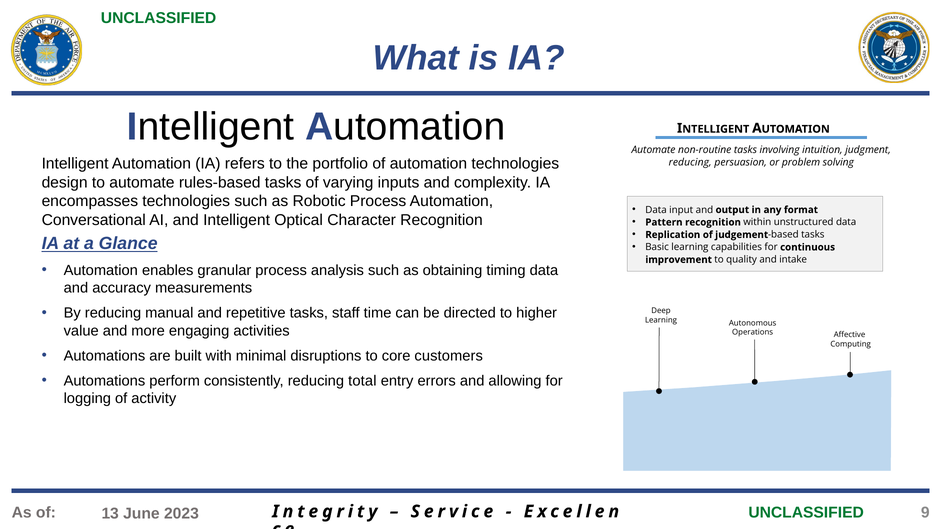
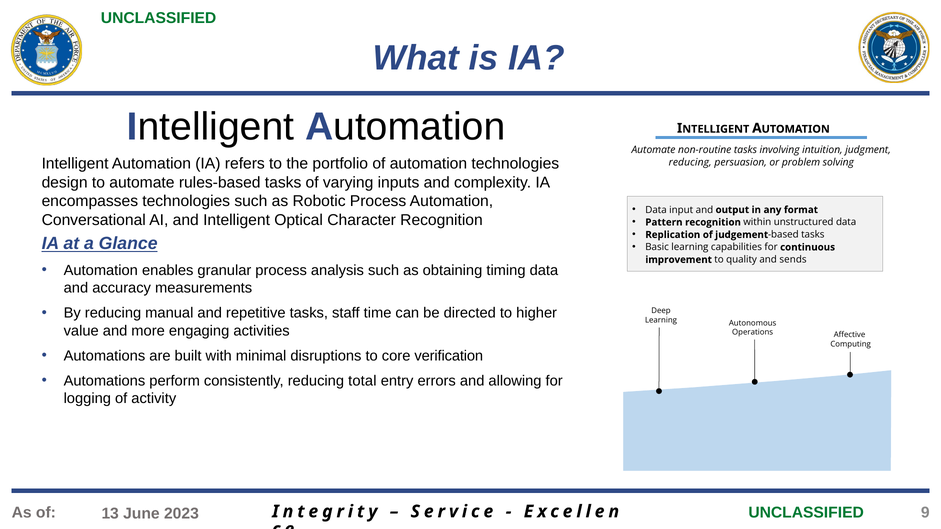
intake: intake -> sends
customers: customers -> verification
